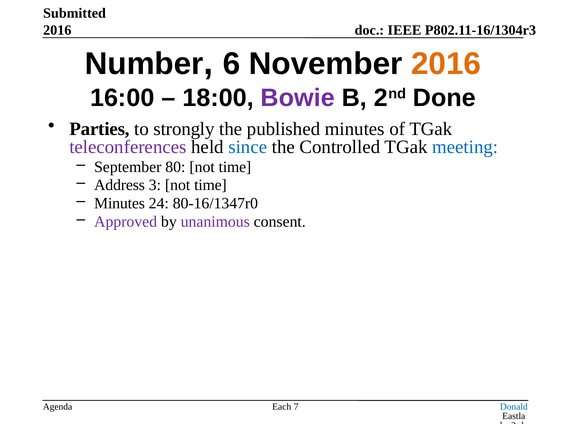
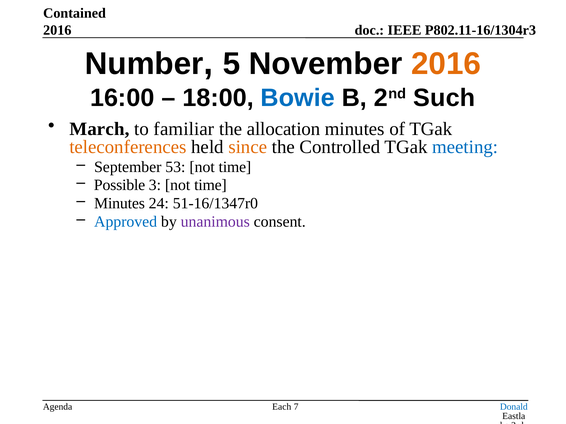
Submitted: Submitted -> Contained
6: 6 -> 5
Bowie colour: purple -> blue
Done: Done -> Such
Parties: Parties -> March
strongly: strongly -> familiar
published: published -> allocation
teleconferences colour: purple -> orange
since colour: blue -> orange
80: 80 -> 53
Address: Address -> Possible
80-16/1347r0: 80-16/1347r0 -> 51-16/1347r0
Approved colour: purple -> blue
